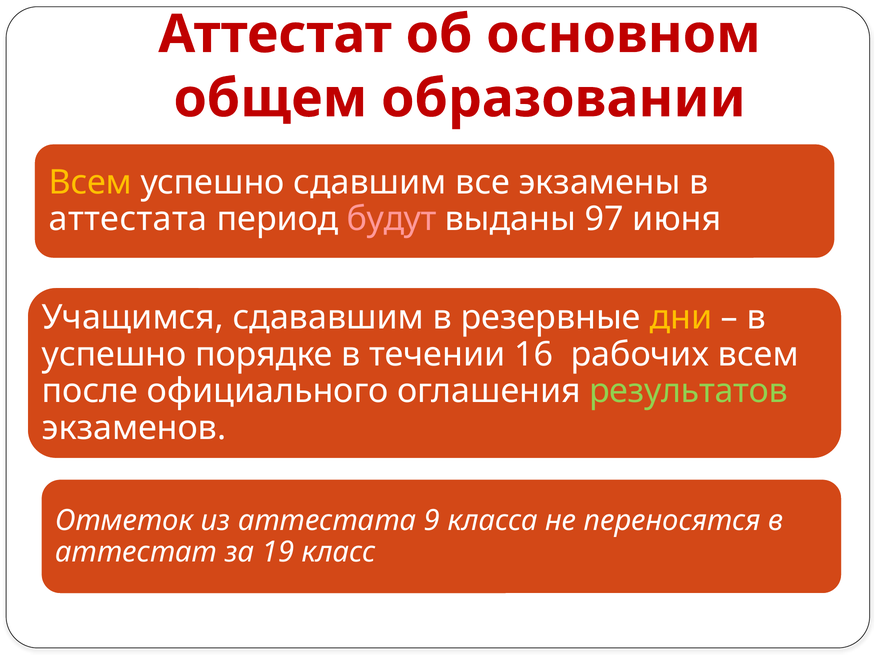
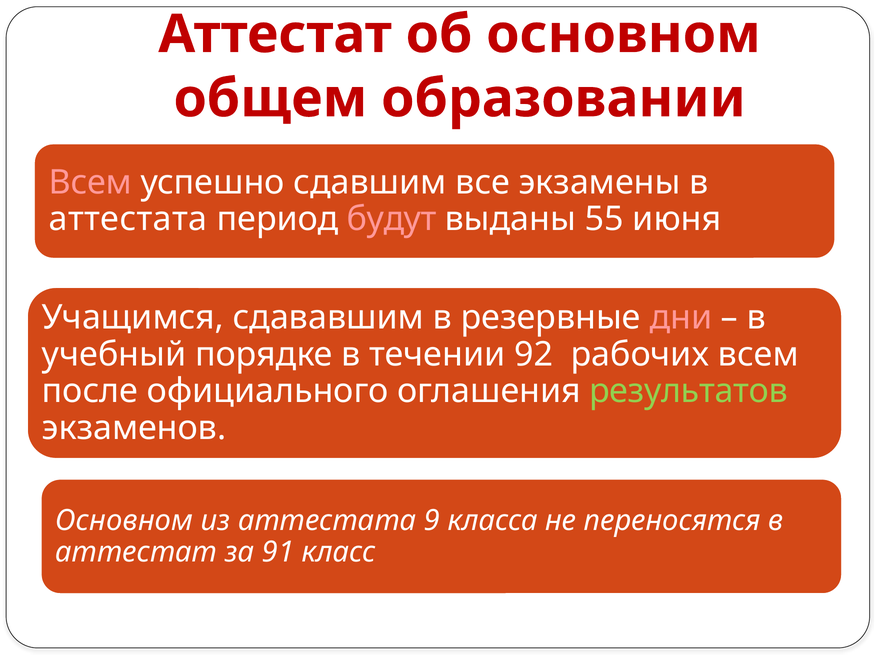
Всем at (90, 182) colour: yellow -> pink
97: 97 -> 55
дни colour: yellow -> pink
успешно at (114, 354): успешно -> учебный
16: 16 -> 92
Отметок at (124, 520): Отметок -> Основном
19: 19 -> 91
